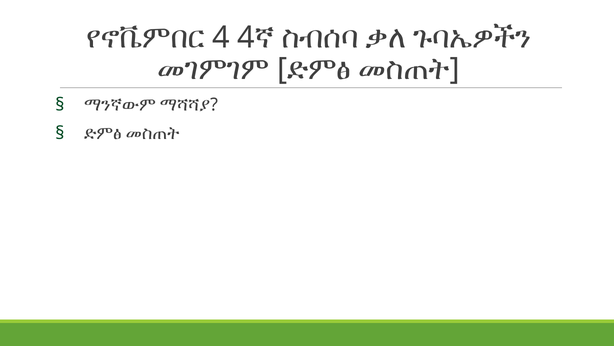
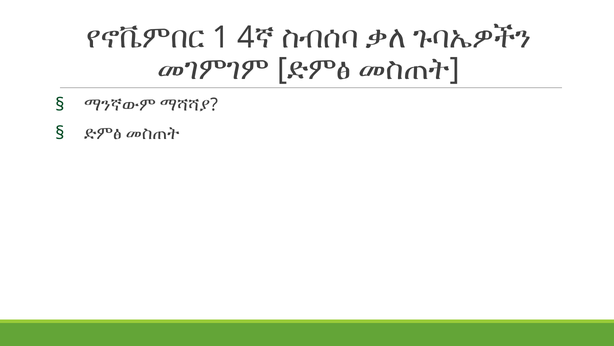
የኖቬምበር 4: 4 -> 1
